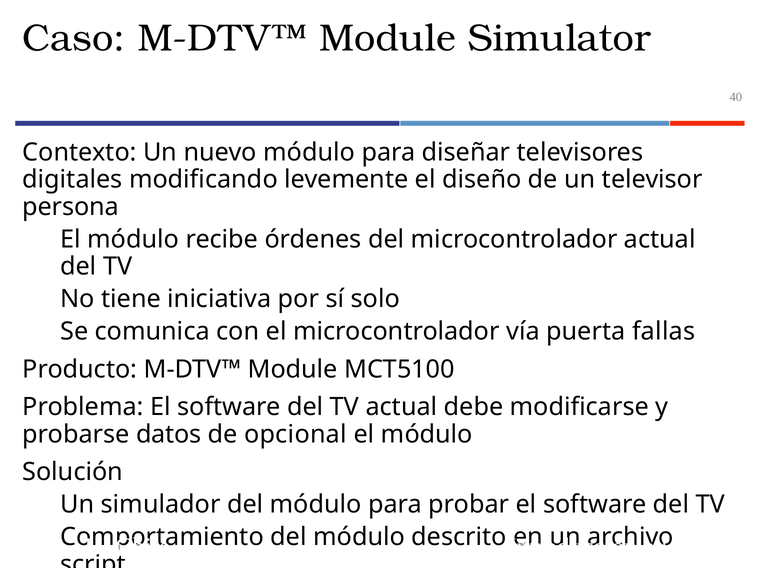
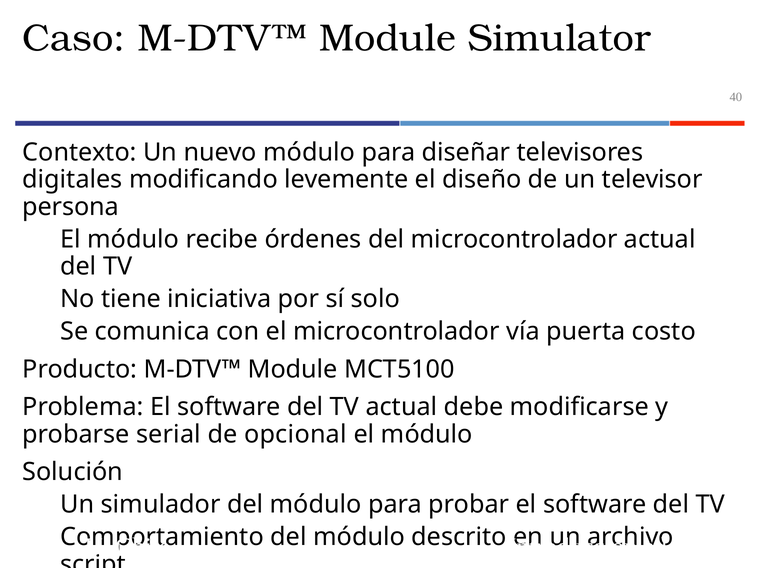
fallas: fallas -> costo
datos: datos -> serial
